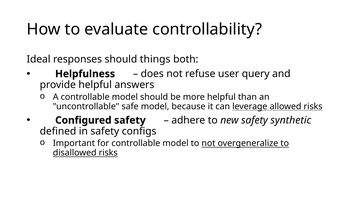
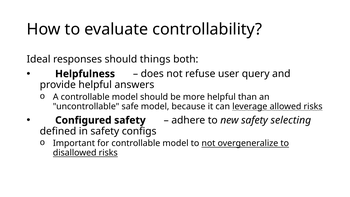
synthetic: synthetic -> selecting
